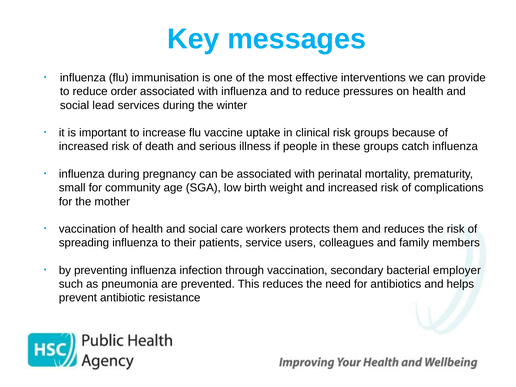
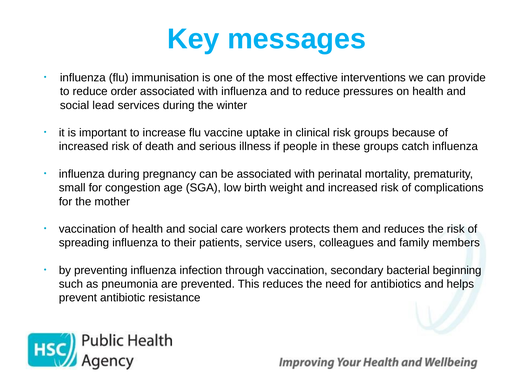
community: community -> congestion
employer: employer -> beginning
